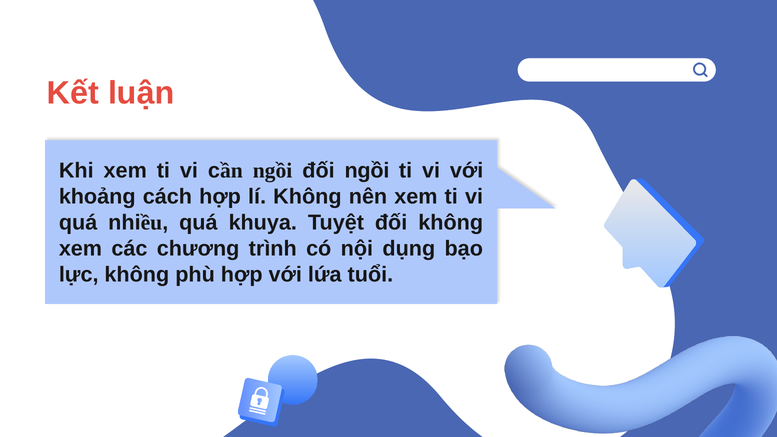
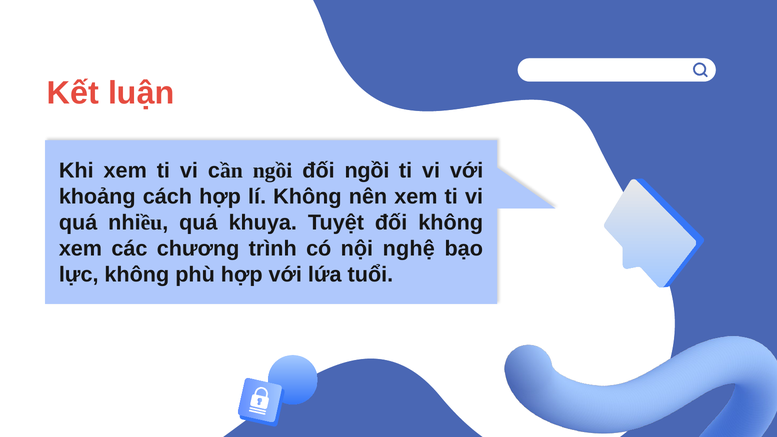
dụng: dụng -> nghệ
